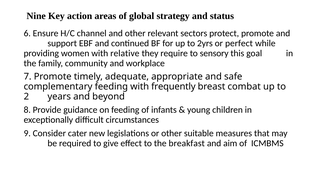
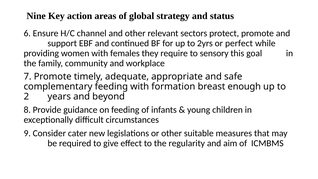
relative: relative -> females
frequently: frequently -> formation
combat: combat -> enough
breakfast: breakfast -> regularity
